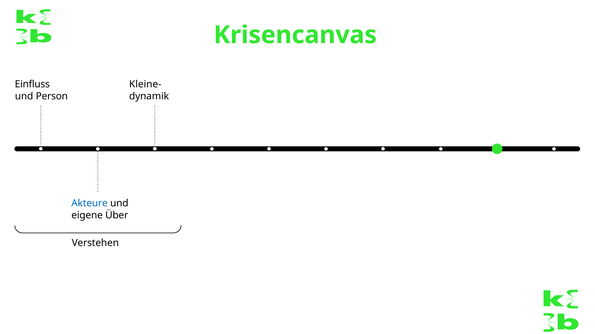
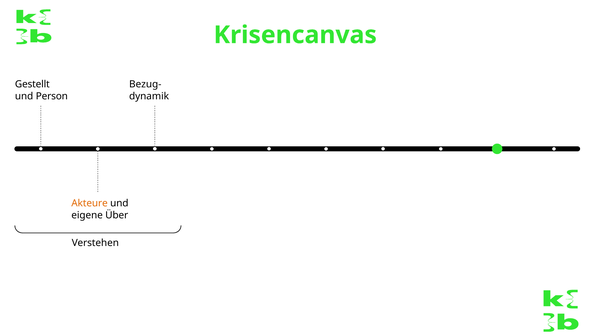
Kleine-: Kleine- -> Bezug-
Einfluss: Einfluss -> Gestellt
Akteure colour: blue -> orange
